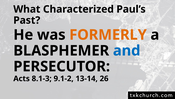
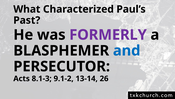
FORMERLY colour: orange -> purple
